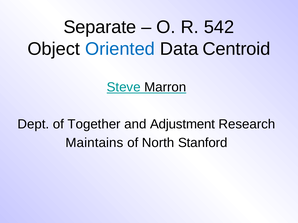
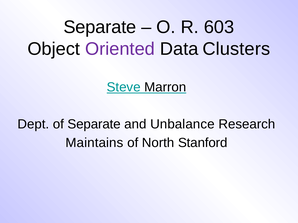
542: 542 -> 603
Oriented colour: blue -> purple
Centroid: Centroid -> Clusters
of Together: Together -> Separate
Adjustment: Adjustment -> Unbalance
